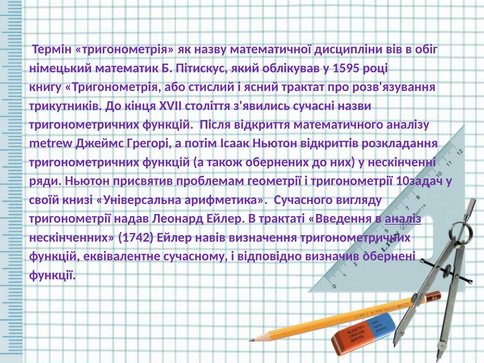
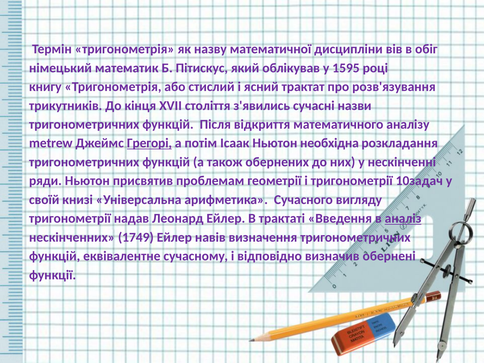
Грегорі underline: none -> present
відкриттів: відкриттів -> необхідна
1742: 1742 -> 1749
